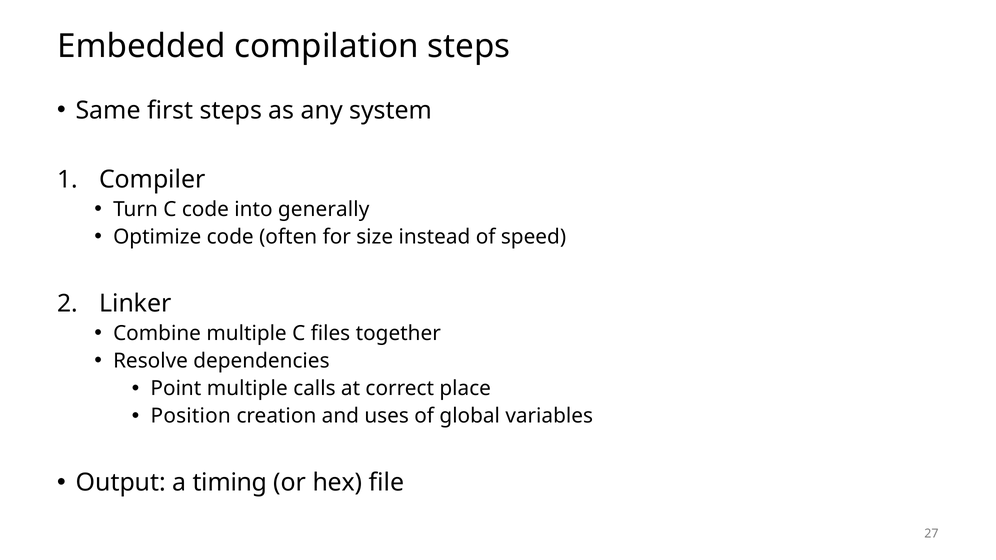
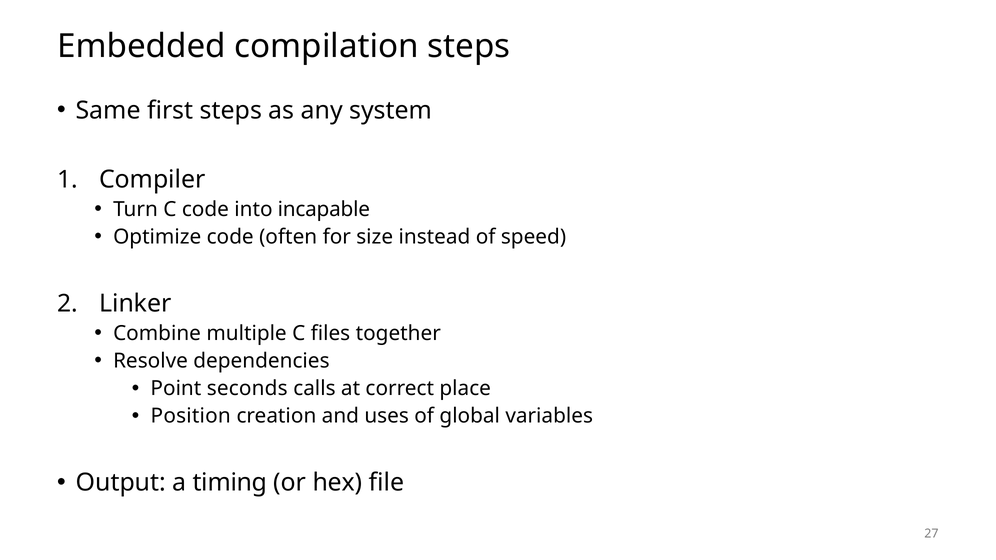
generally: generally -> incapable
Point multiple: multiple -> seconds
